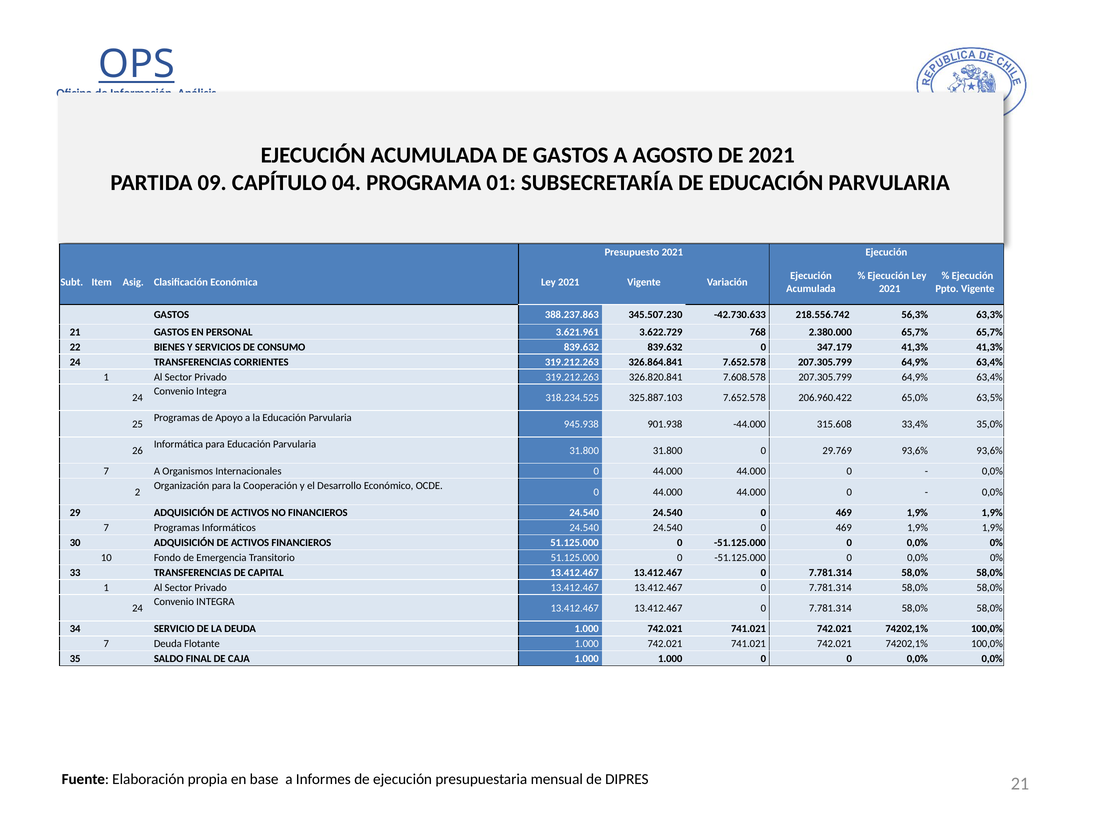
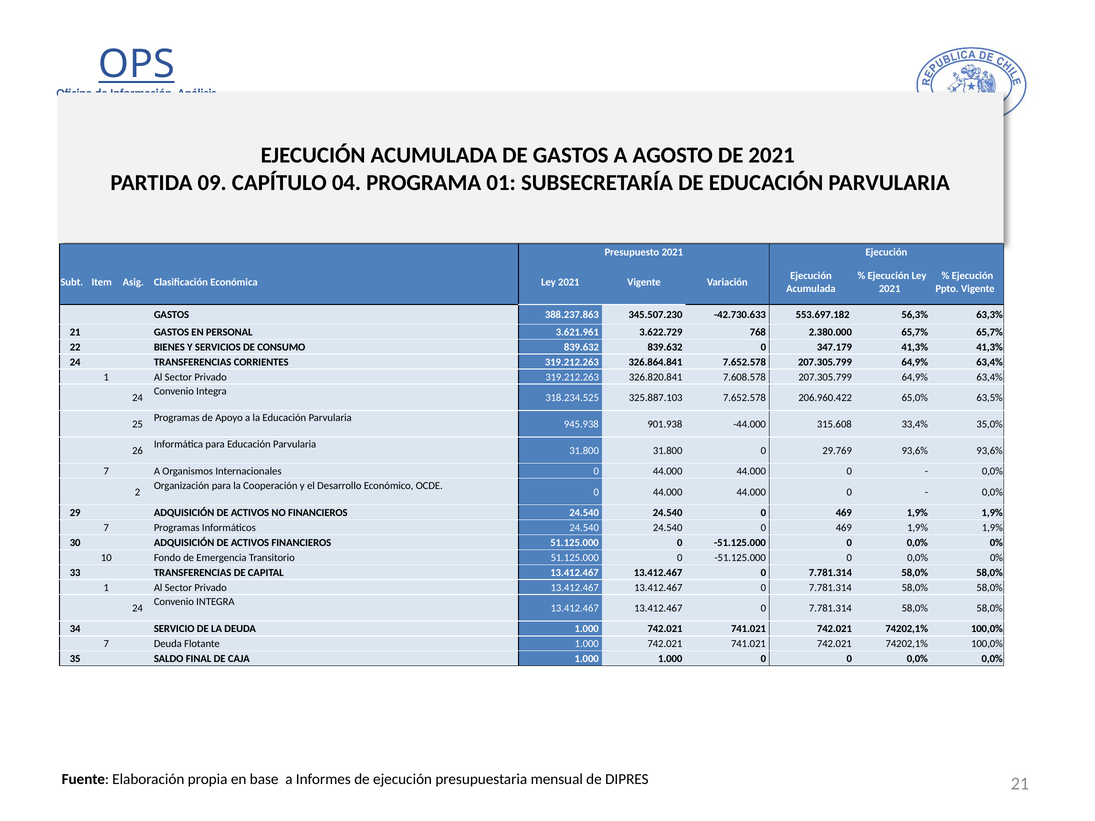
218.556.742: 218.556.742 -> 553.697.182
